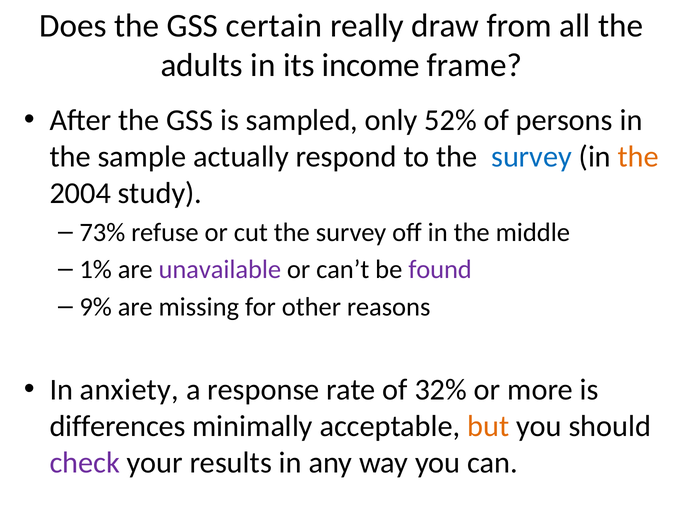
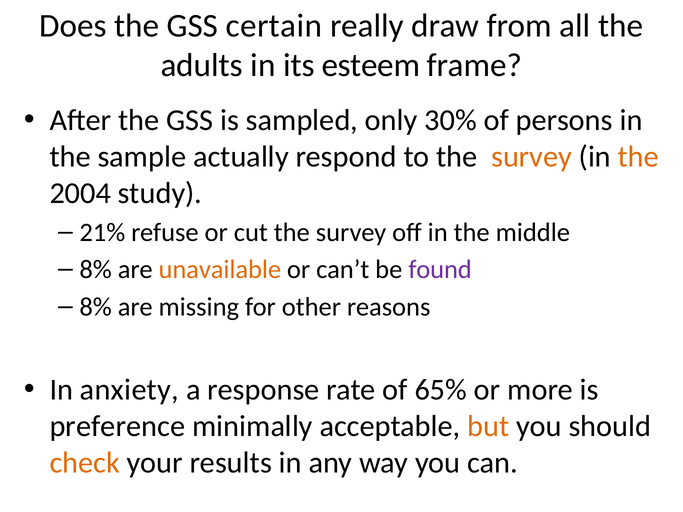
income: income -> esteem
52%: 52% -> 30%
survey at (532, 157) colour: blue -> orange
73%: 73% -> 21%
1% at (96, 270): 1% -> 8%
unavailable colour: purple -> orange
9% at (96, 307): 9% -> 8%
32%: 32% -> 65%
differences: differences -> preference
check colour: purple -> orange
